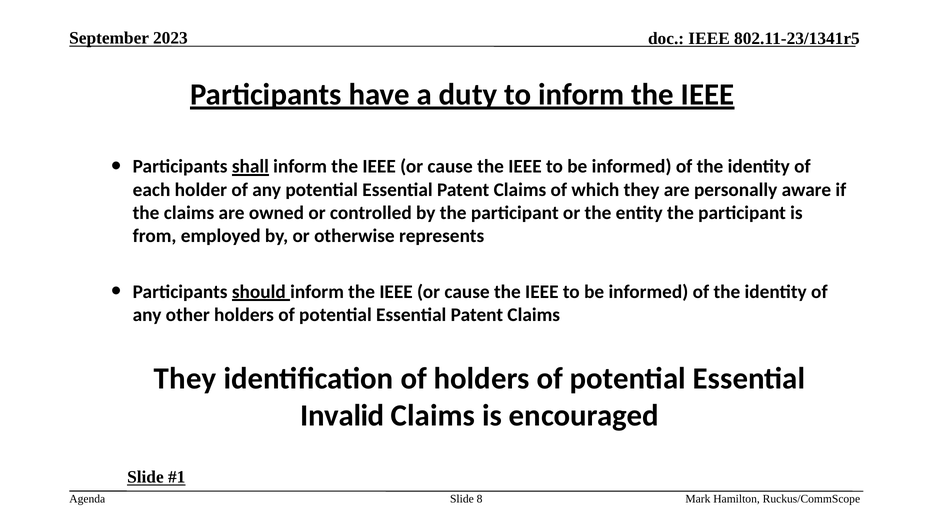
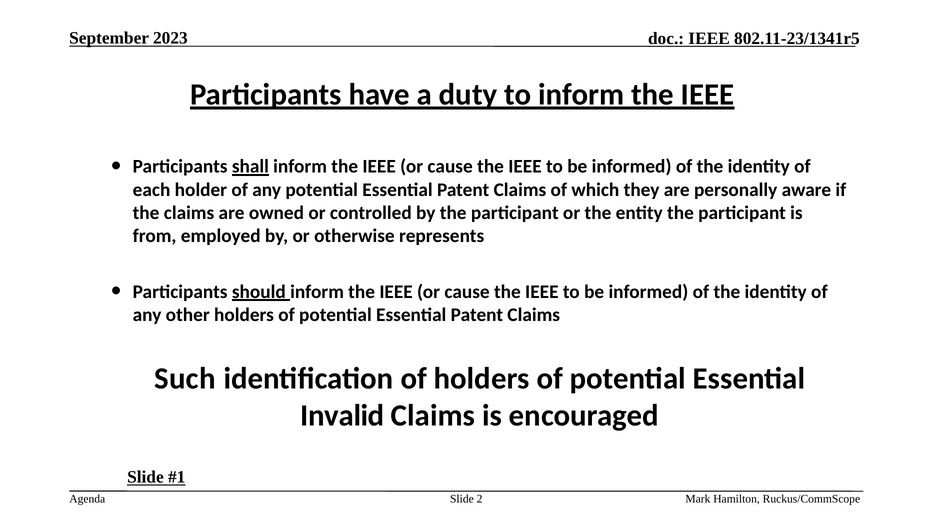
They at (185, 379): They -> Such
8: 8 -> 2
